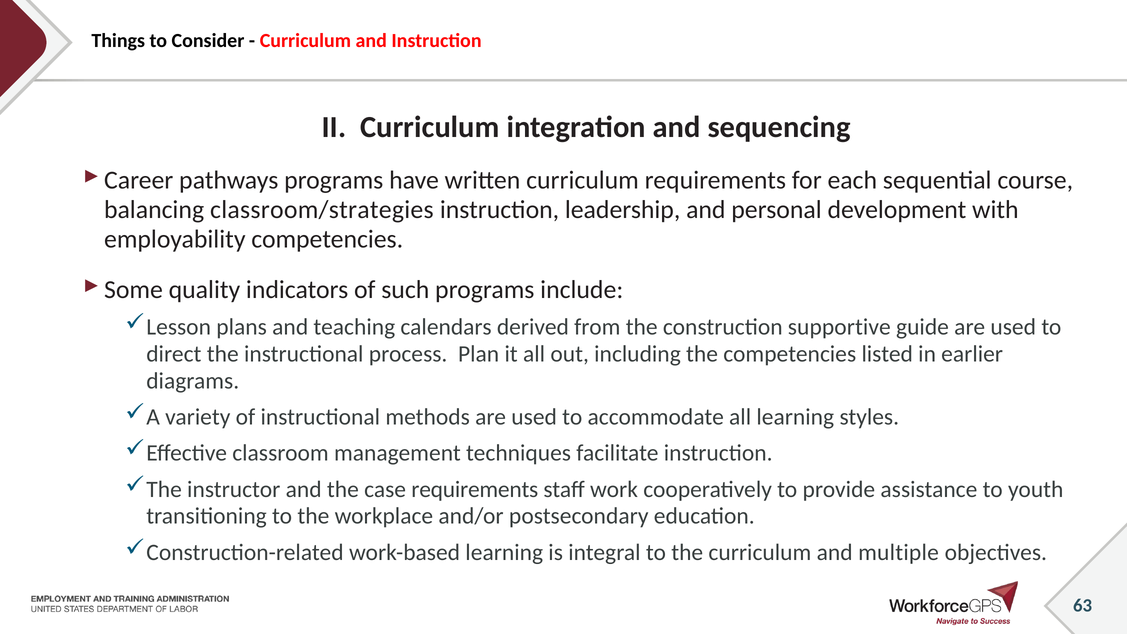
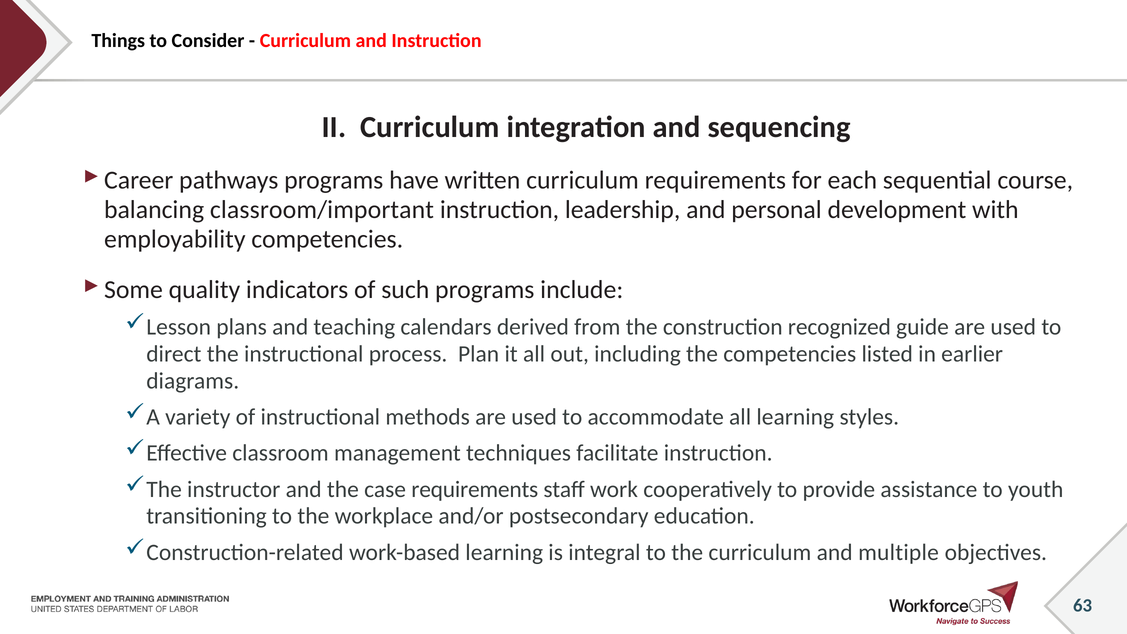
classroom/strategies: classroom/strategies -> classroom/important
supportive: supportive -> recognized
